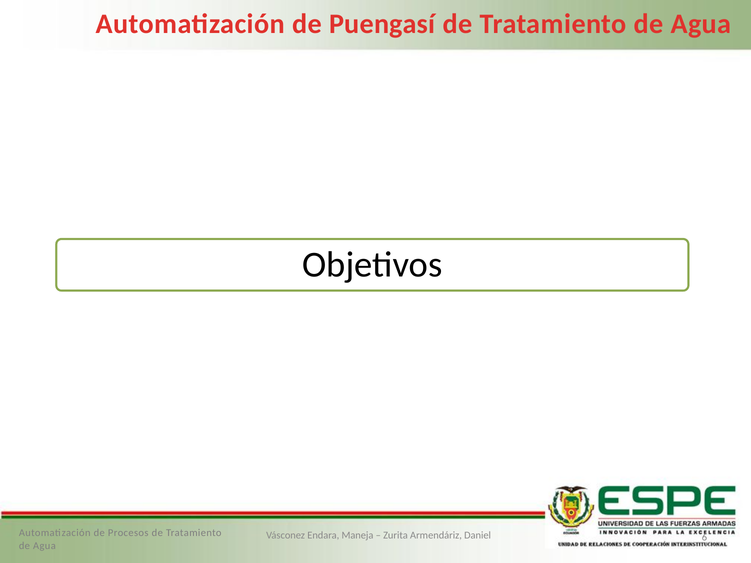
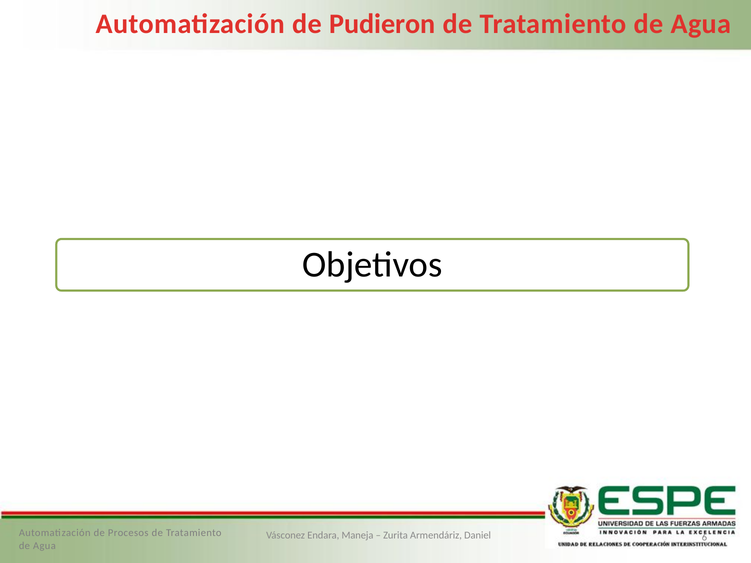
Puengasí: Puengasí -> Pudieron
